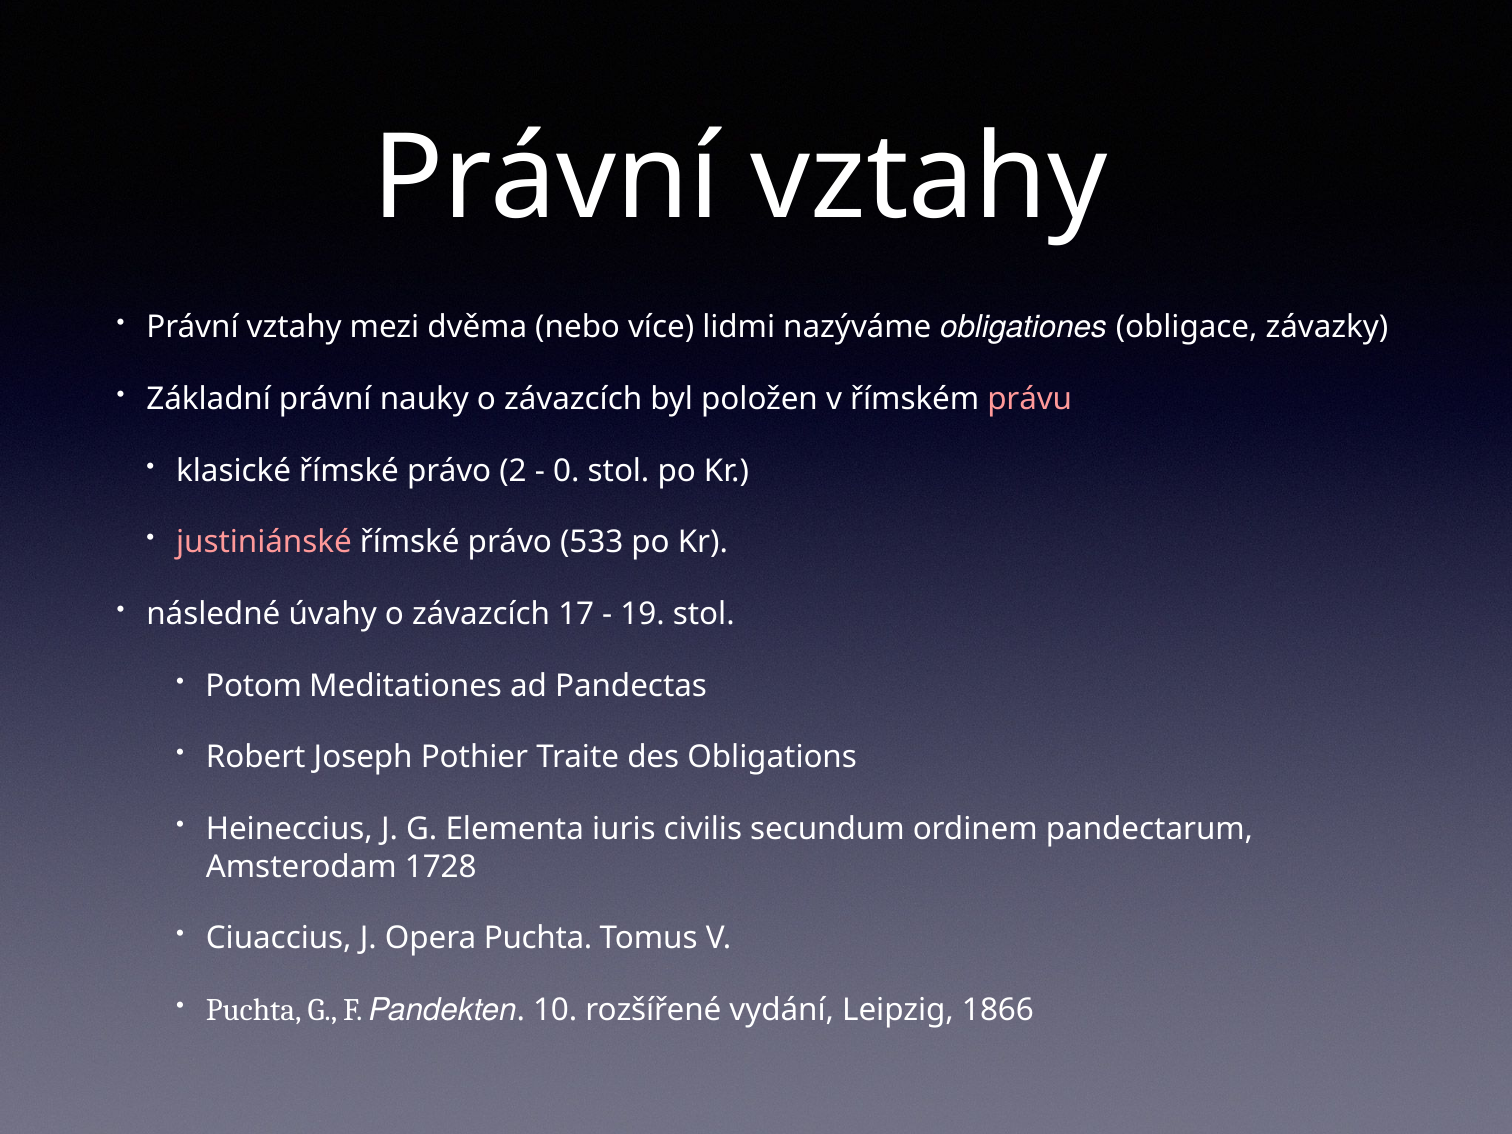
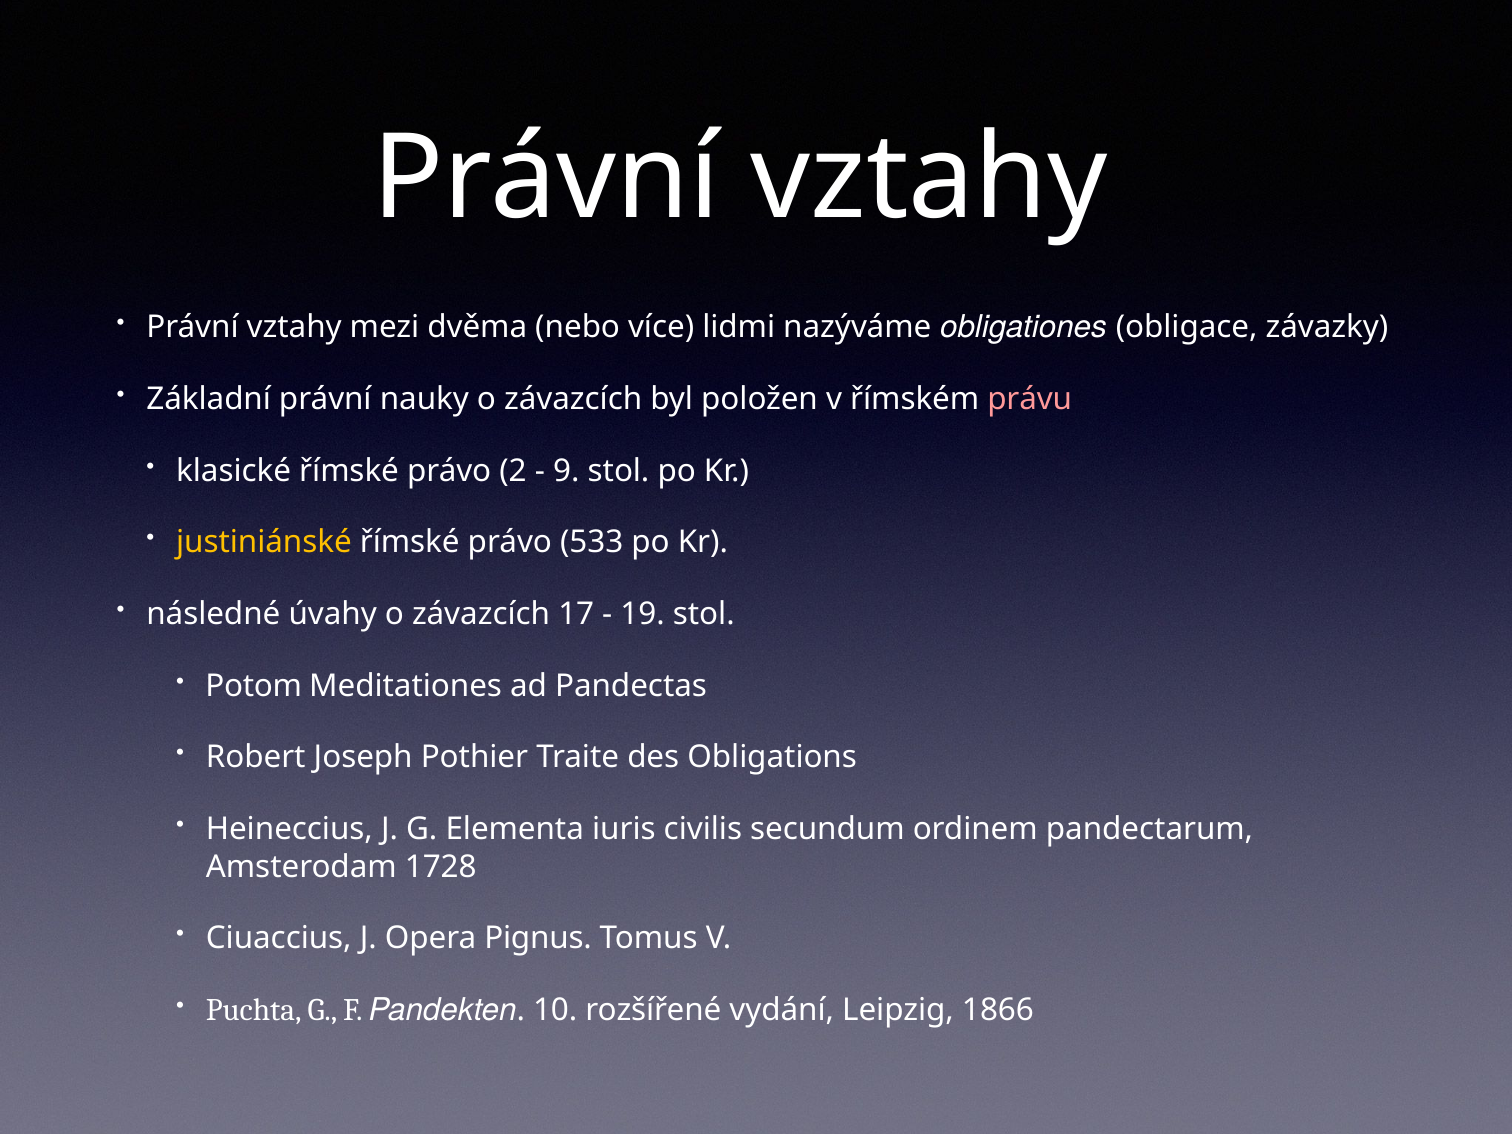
0: 0 -> 9
justiniánské colour: pink -> yellow
Opera Puchta: Puchta -> Pignus
